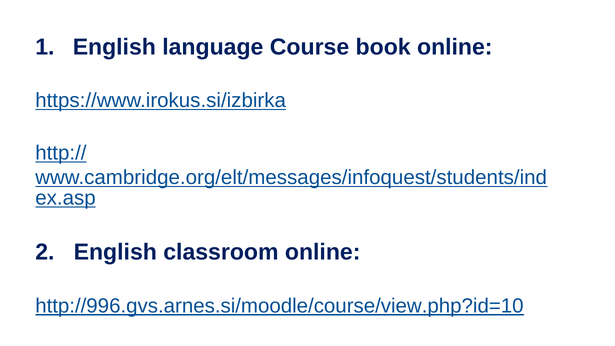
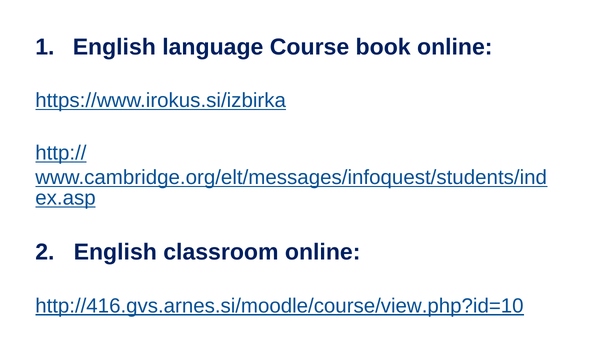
http://996.gvs.arnes.si/moodle/course/view.php?id=10: http://996.gvs.arnes.si/moodle/course/view.php?id=10 -> http://416.gvs.arnes.si/moodle/course/view.php?id=10
